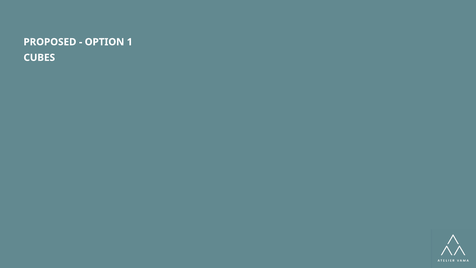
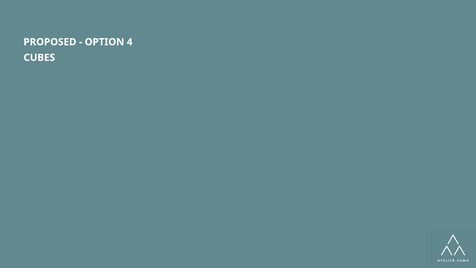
1: 1 -> 4
